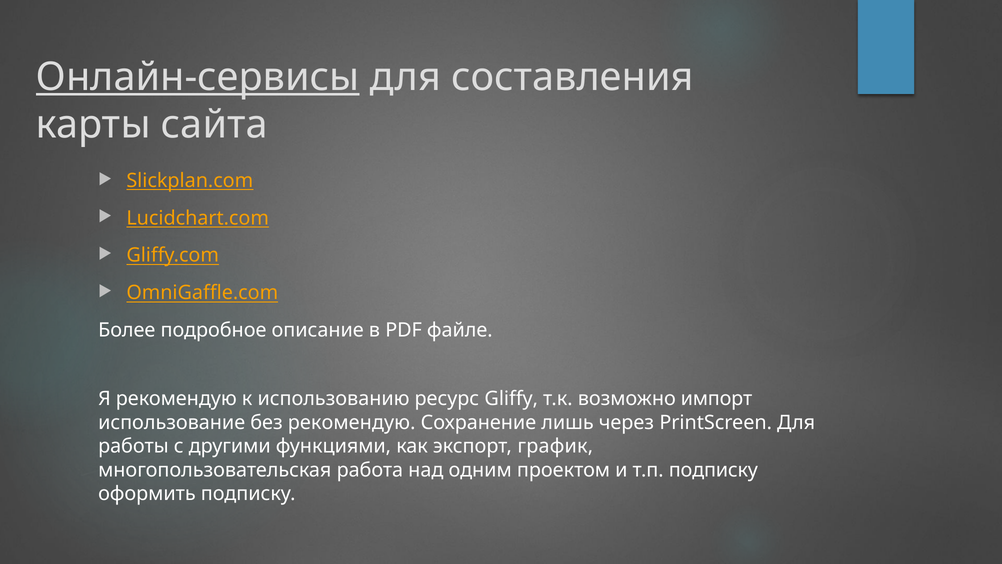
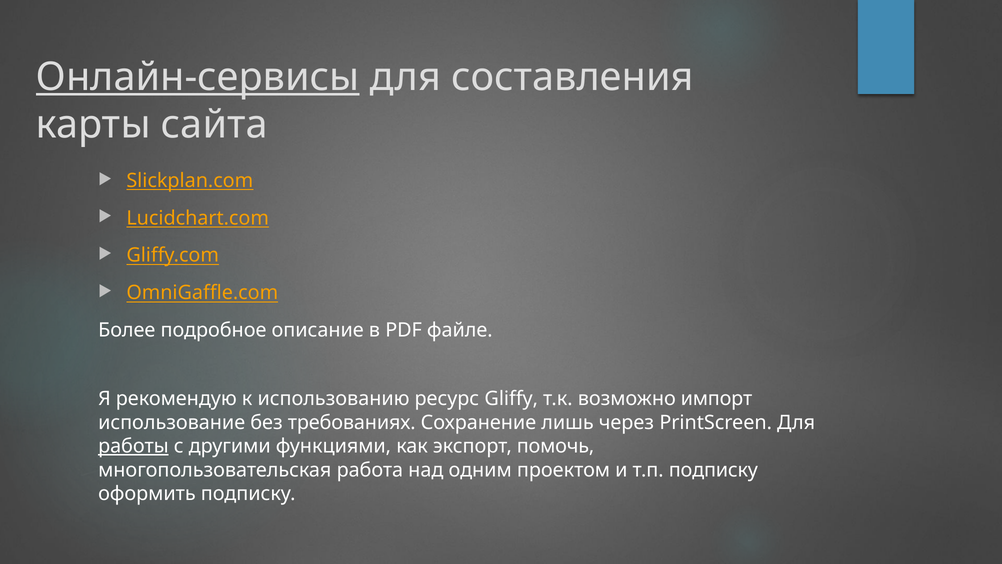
без рекомендую: рекомендую -> требованиях
работы underline: none -> present
график: график -> помочь
